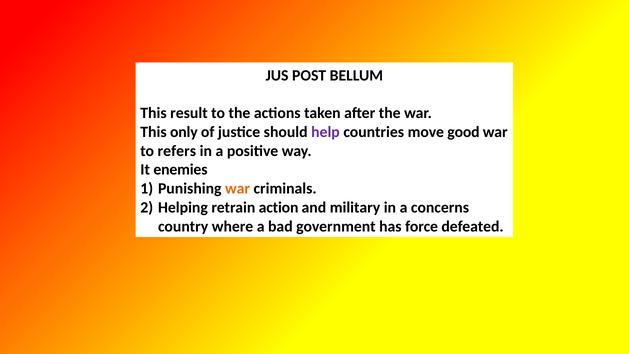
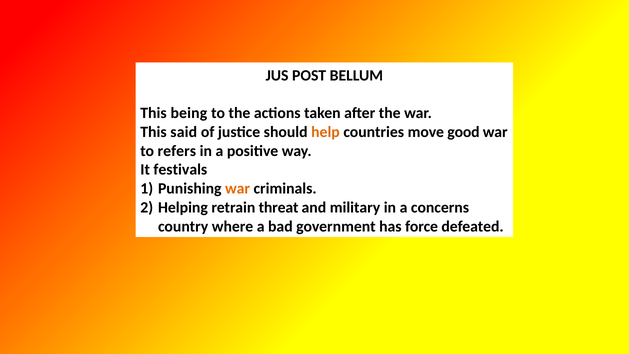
result: result -> being
only: only -> said
help colour: purple -> orange
enemies: enemies -> festivals
action: action -> threat
